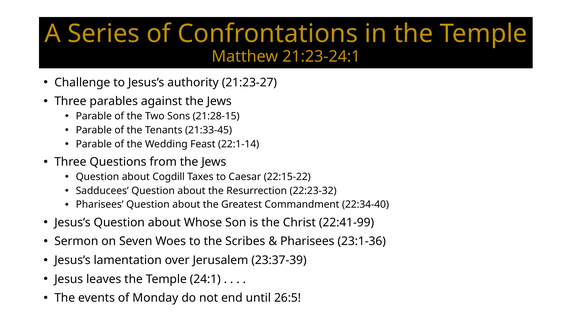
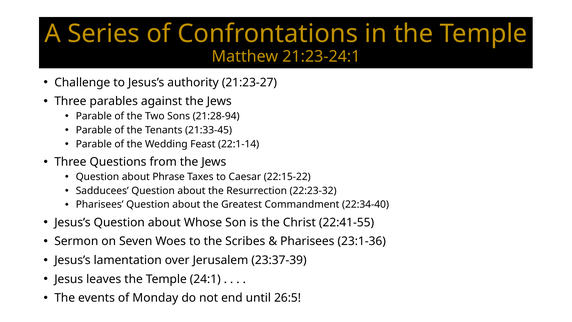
21:28-15: 21:28-15 -> 21:28-94
Cogdill: Cogdill -> Phrase
22:41-99: 22:41-99 -> 22:41-55
